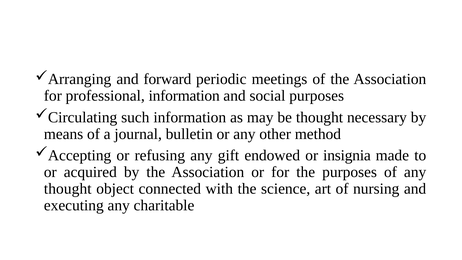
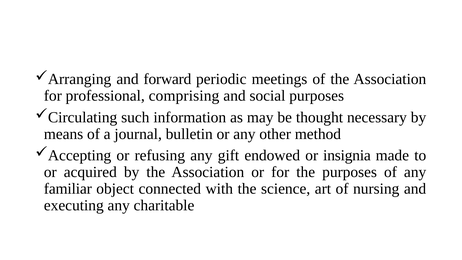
professional information: information -> comprising
thought at (68, 189): thought -> familiar
